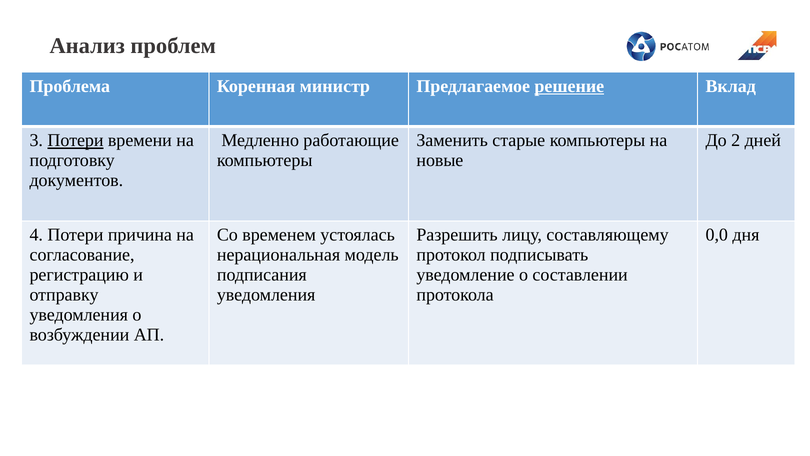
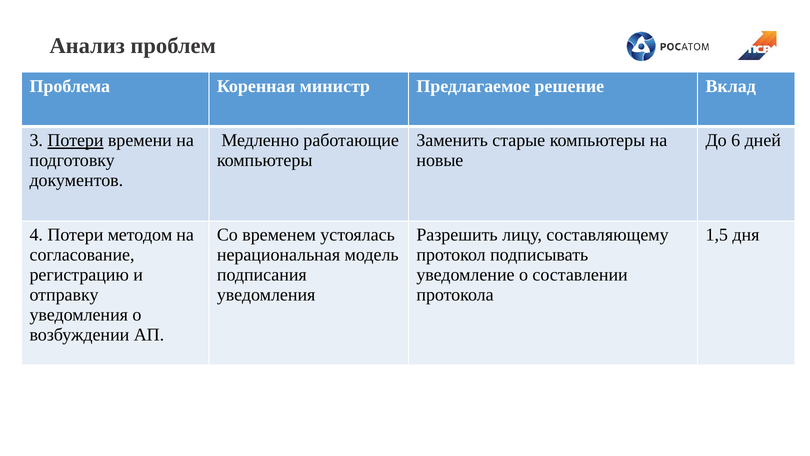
решение underline: present -> none
2: 2 -> 6
причина: причина -> методом
0,0: 0,0 -> 1,5
